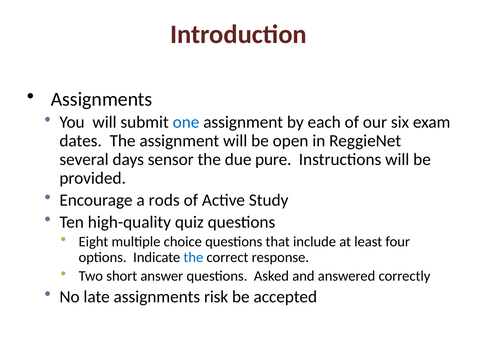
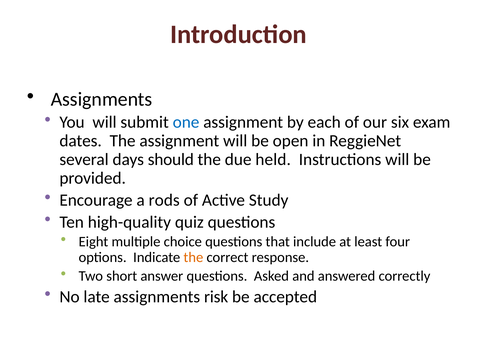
sensor: sensor -> should
pure: pure -> held
the at (193, 257) colour: blue -> orange
